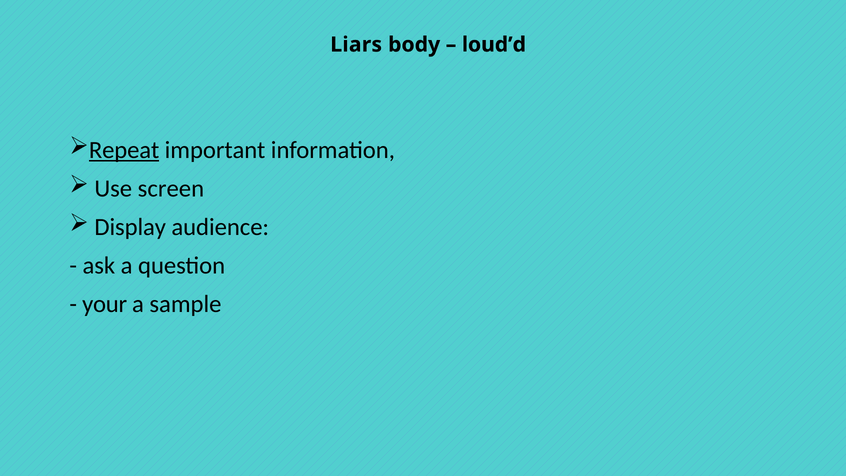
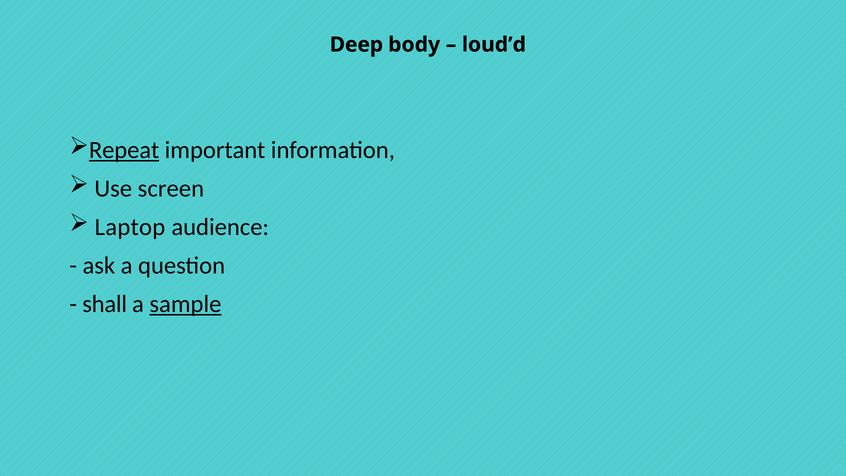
Liars: Liars -> Deep
Display: Display -> Laptop
your: your -> shall
sample underline: none -> present
